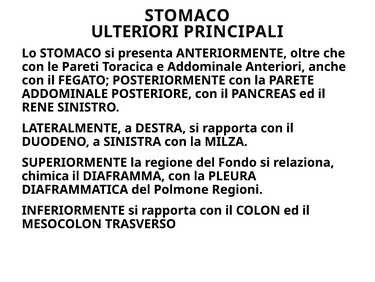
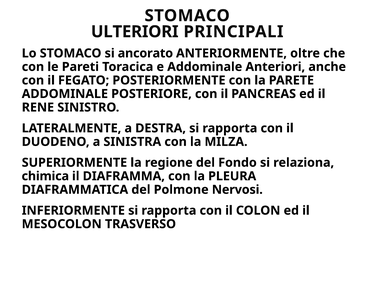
presenta: presenta -> ancorato
Regioni: Regioni -> Nervosi
